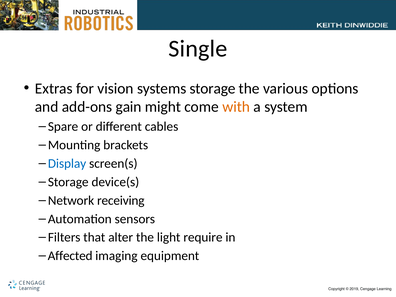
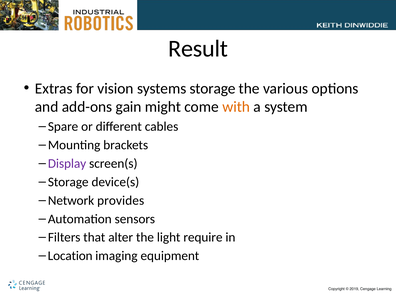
Single: Single -> Result
Display colour: blue -> purple
receiving: receiving -> provides
Affected: Affected -> Location
